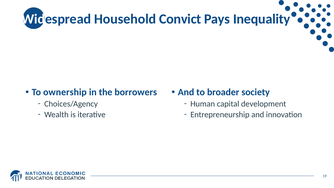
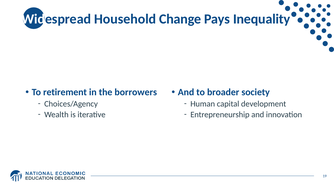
Convict: Convict -> Change
ownership: ownership -> retirement
